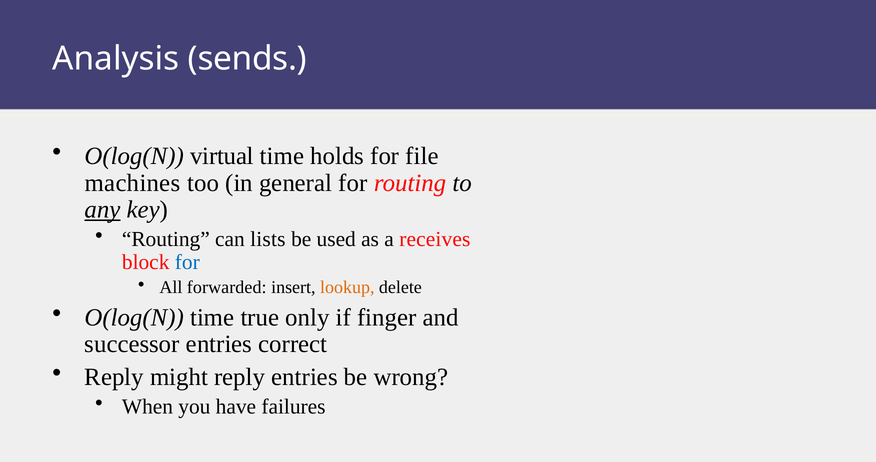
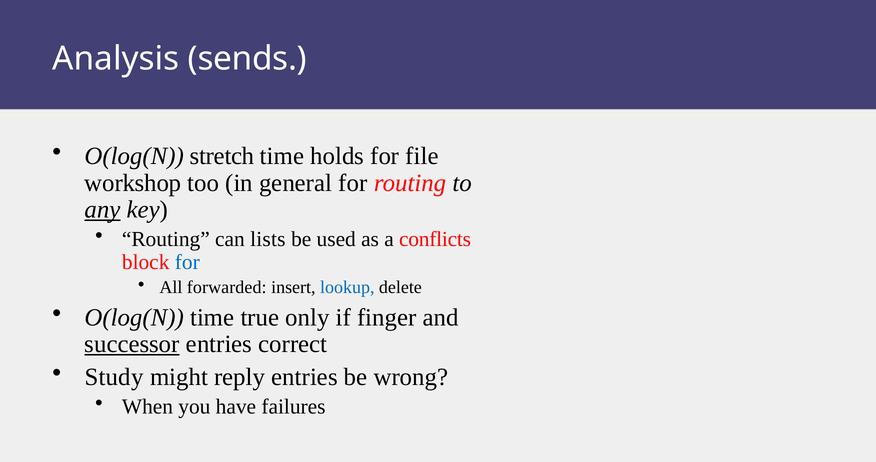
virtual: virtual -> stretch
machines: machines -> workshop
receives: receives -> conflicts
lookup colour: orange -> blue
successor underline: none -> present
Reply at (114, 378): Reply -> Study
